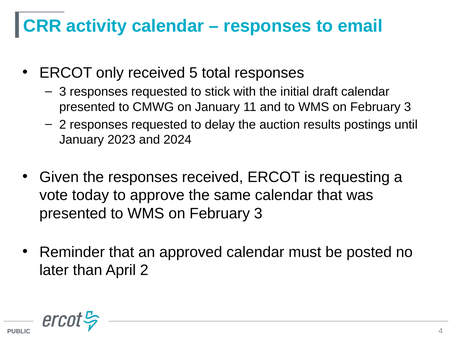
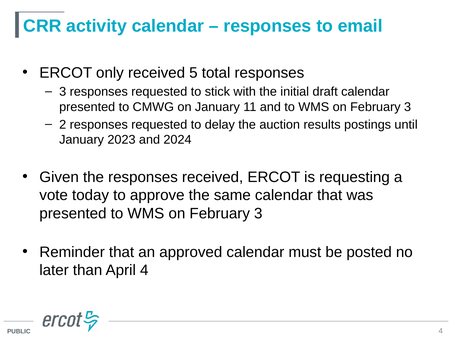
April 2: 2 -> 4
